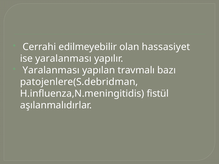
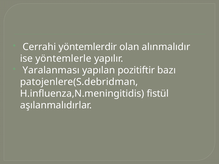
edilmeyebilir: edilmeyebilir -> yöntemlerdir
hassasiyet: hassasiyet -> alınmalıdır
ise yaralanması: yaralanması -> yöntemlerle
travmalı: travmalı -> pozitiftir
